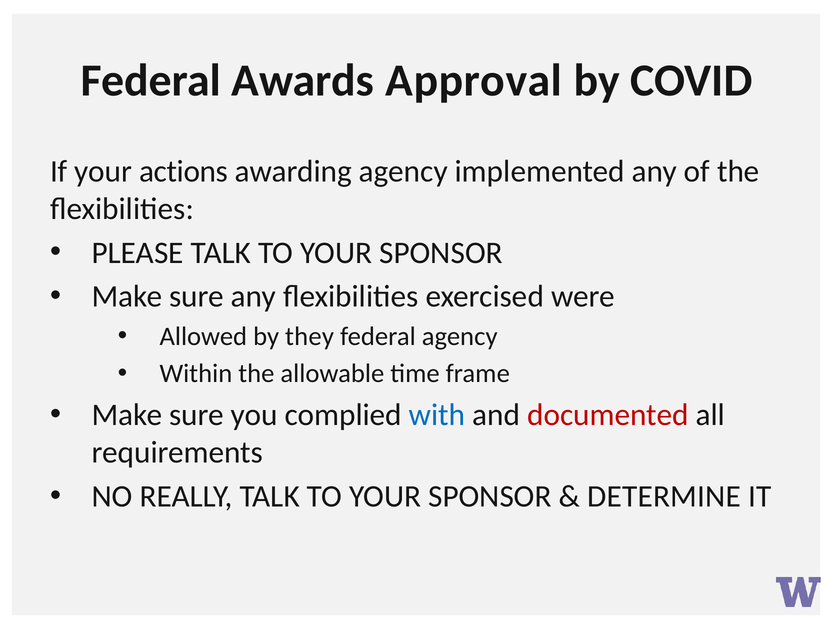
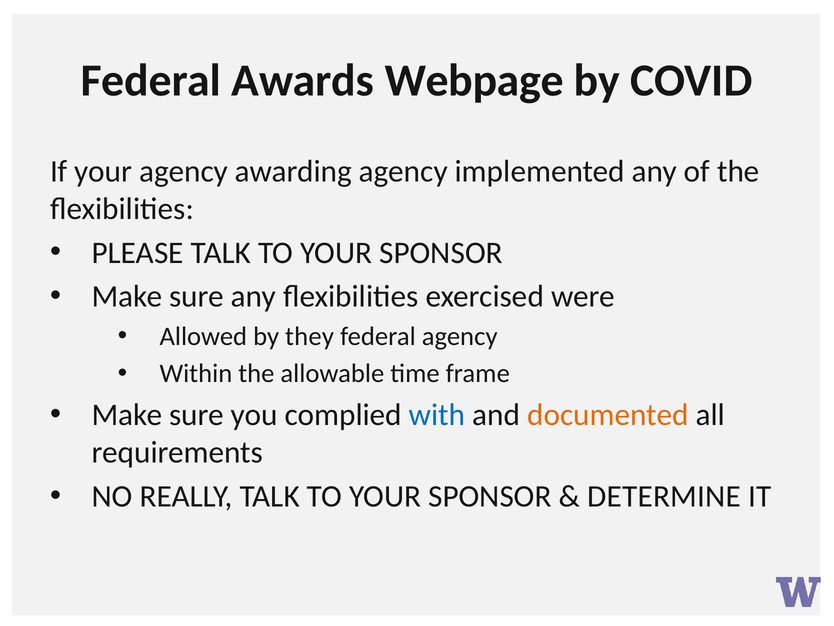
Approval: Approval -> Webpage
your actions: actions -> agency
documented colour: red -> orange
